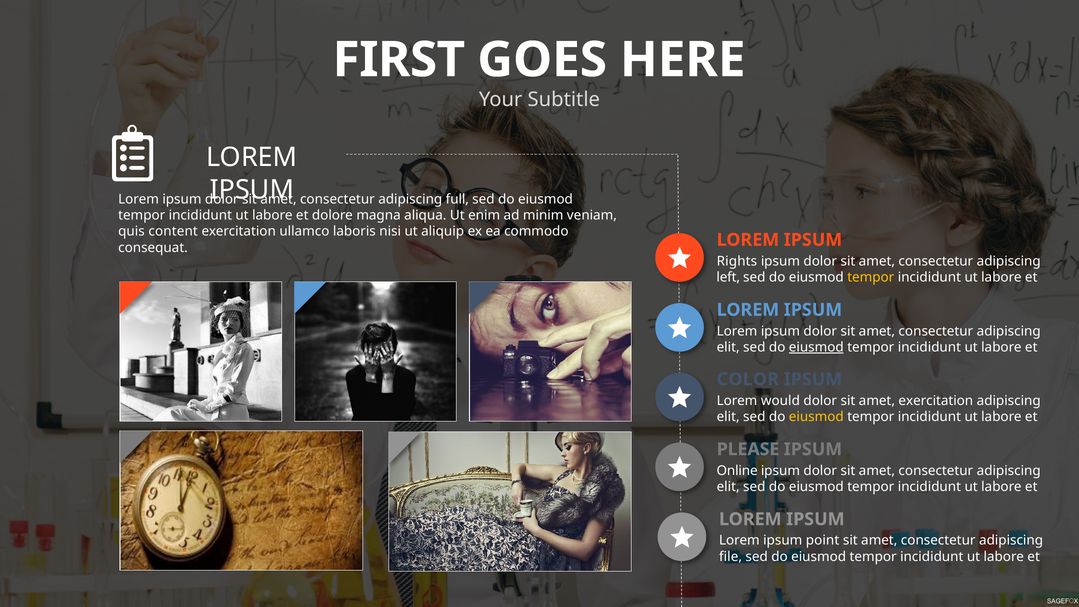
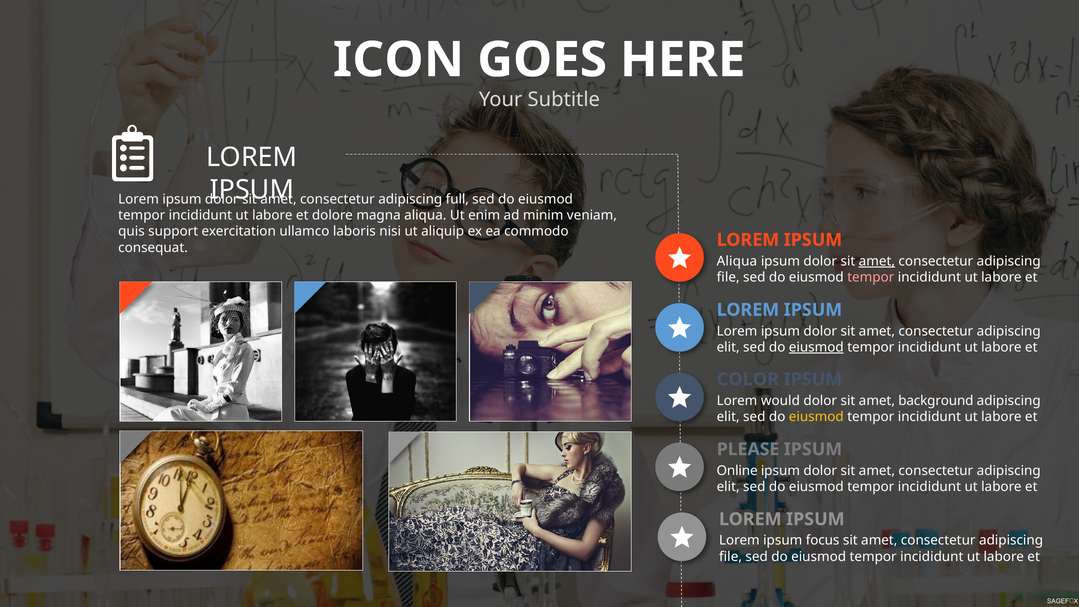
FIRST: FIRST -> ICON
content: content -> support
Rights at (737, 261): Rights -> Aliqua
amet at (877, 261) underline: none -> present
left at (728, 277): left -> file
tempor at (871, 277) colour: yellow -> pink
amet exercitation: exercitation -> background
point: point -> focus
